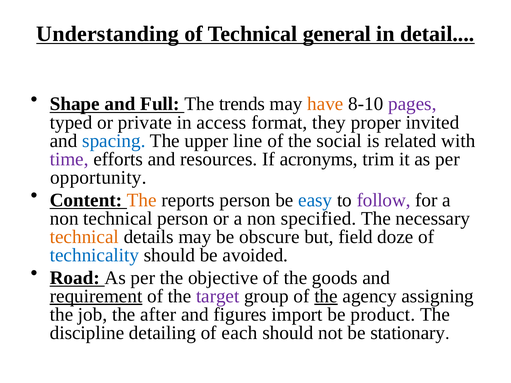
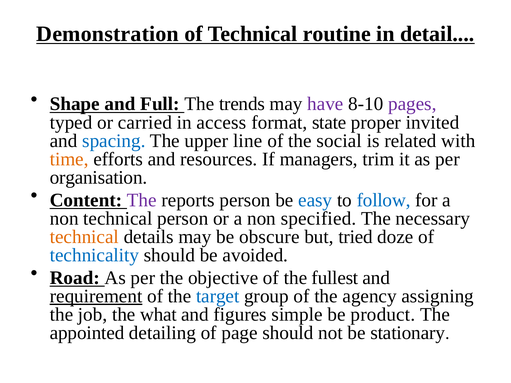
Understanding: Understanding -> Demonstration
general: general -> routine
have colour: orange -> purple
private: private -> carried
they: they -> state
time colour: purple -> orange
acronyms: acronyms -> managers
opportunity: opportunity -> organisation
The at (142, 200) colour: orange -> purple
follow colour: purple -> blue
field: field -> tried
goods: goods -> fullest
target colour: purple -> blue
the at (326, 296) underline: present -> none
after: after -> what
import: import -> simple
discipline: discipline -> appointed
each: each -> page
